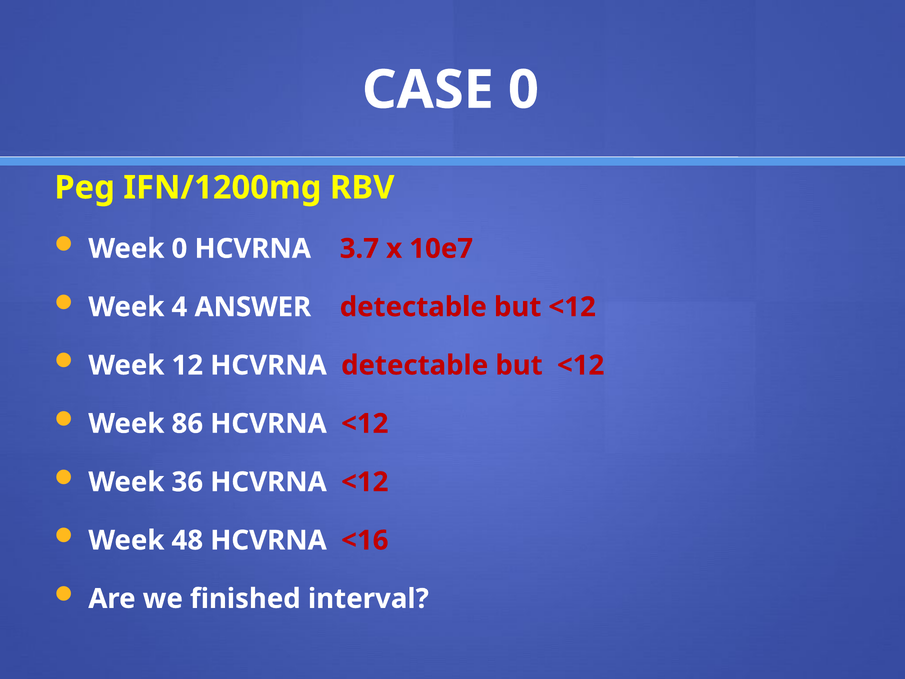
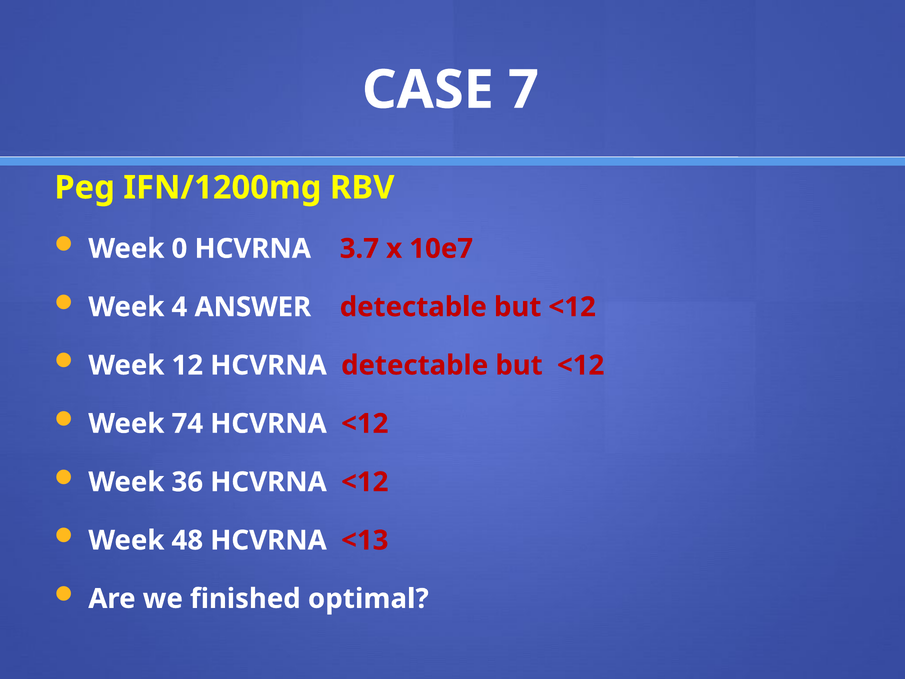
CASE 0: 0 -> 7
86: 86 -> 74
<16: <16 -> <13
interval: interval -> optimal
